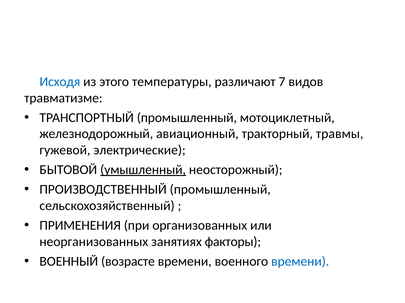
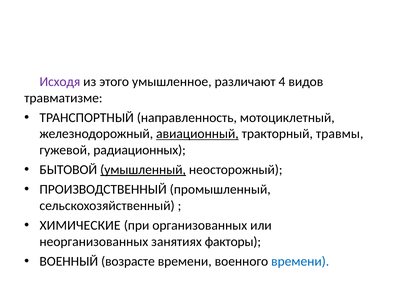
Исходя colour: blue -> purple
температуры: температуры -> умышленное
7: 7 -> 4
ТРАНСПОРТНЫЙ промышленный: промышленный -> направленность
авиационный underline: none -> present
электрические: электрические -> радиационных
ПРИМЕНЕНИЯ: ПРИМЕНЕНИЯ -> ХИМИЧЕСКИЕ
